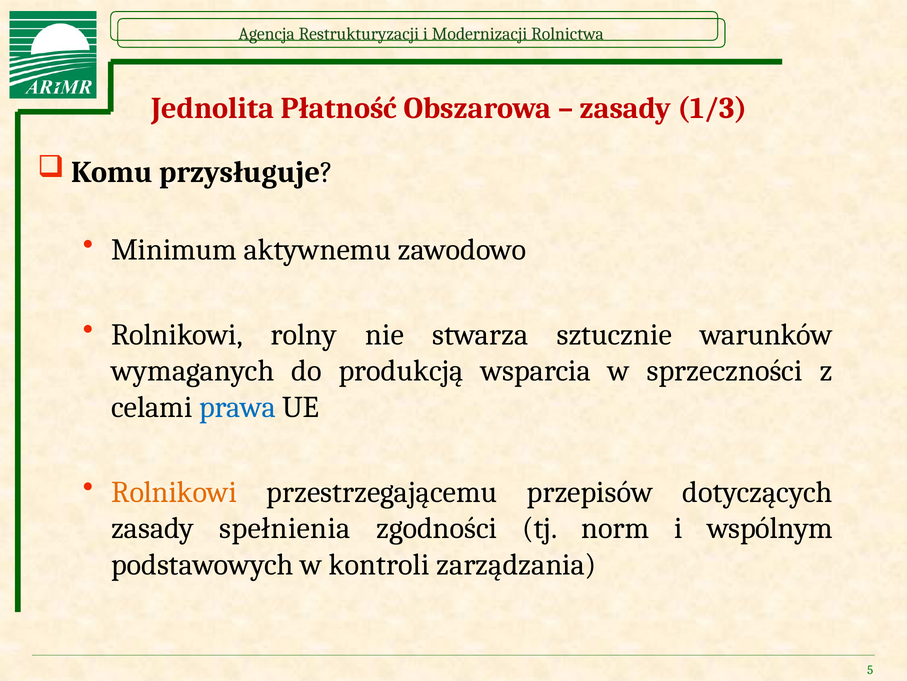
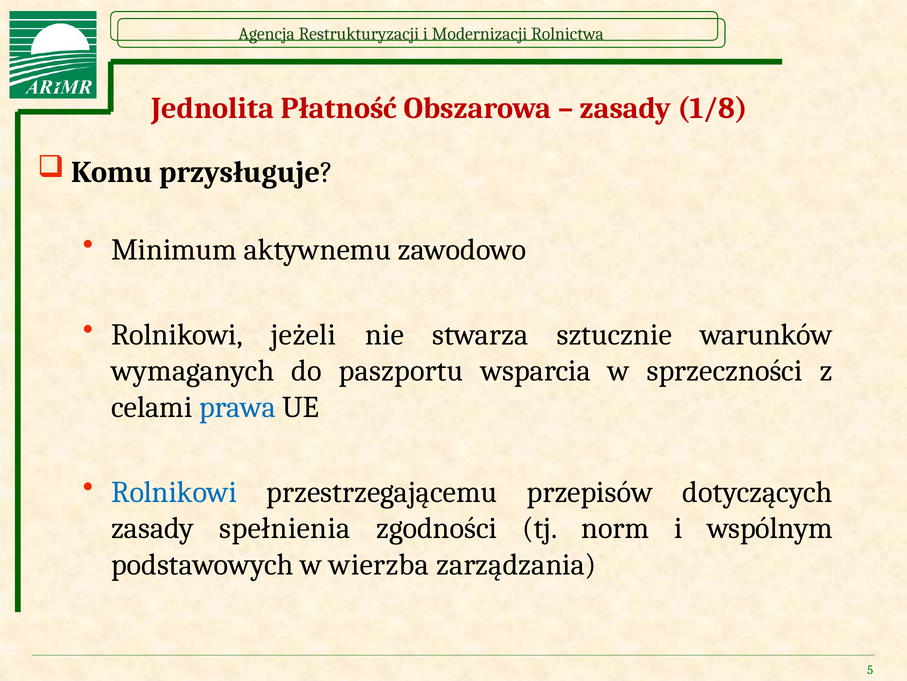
1/3: 1/3 -> 1/8
rolny: rolny -> jeżeli
produkcją: produkcją -> paszportu
Rolnikowi at (174, 491) colour: orange -> blue
kontroli: kontroli -> wierzba
